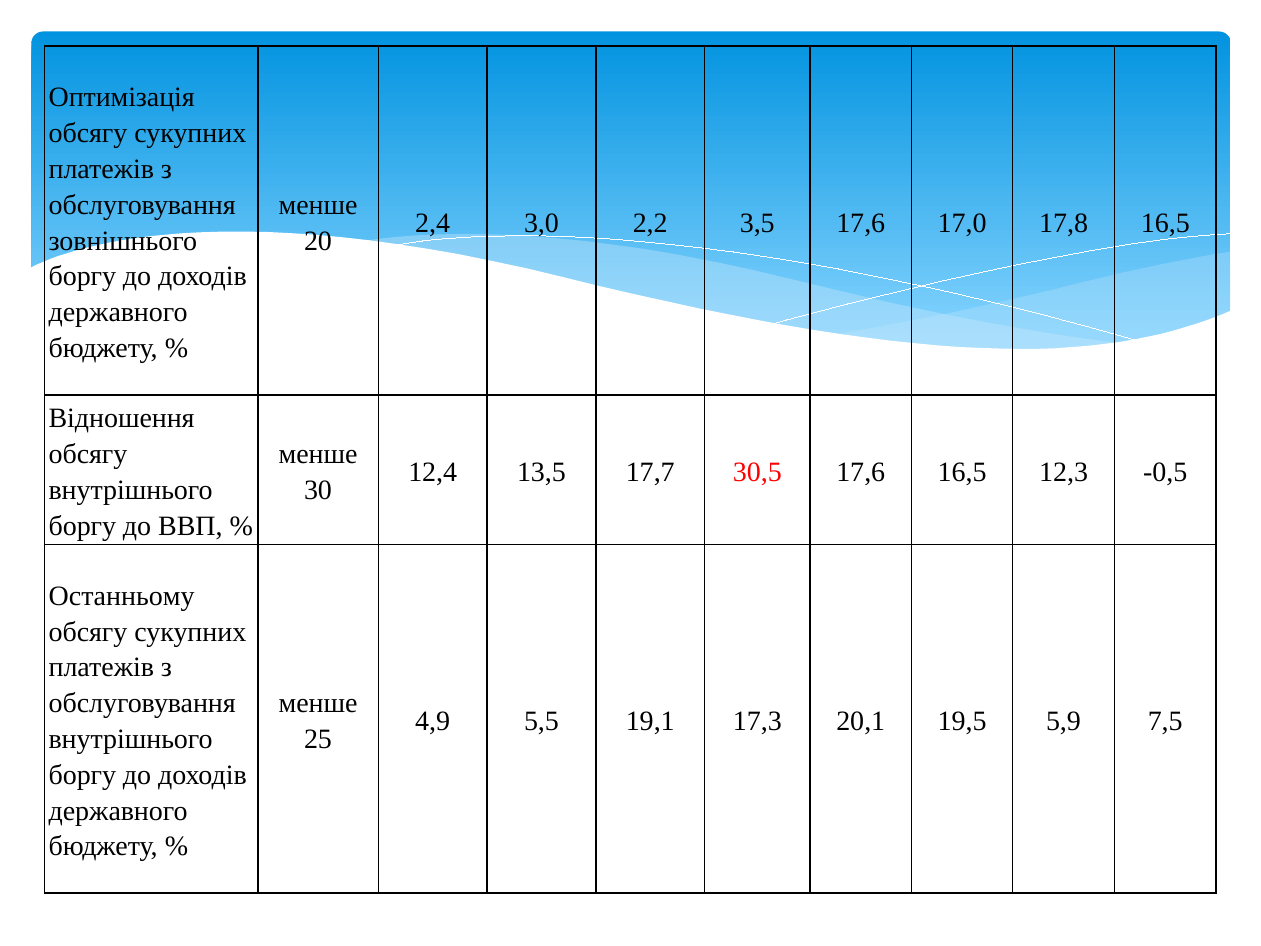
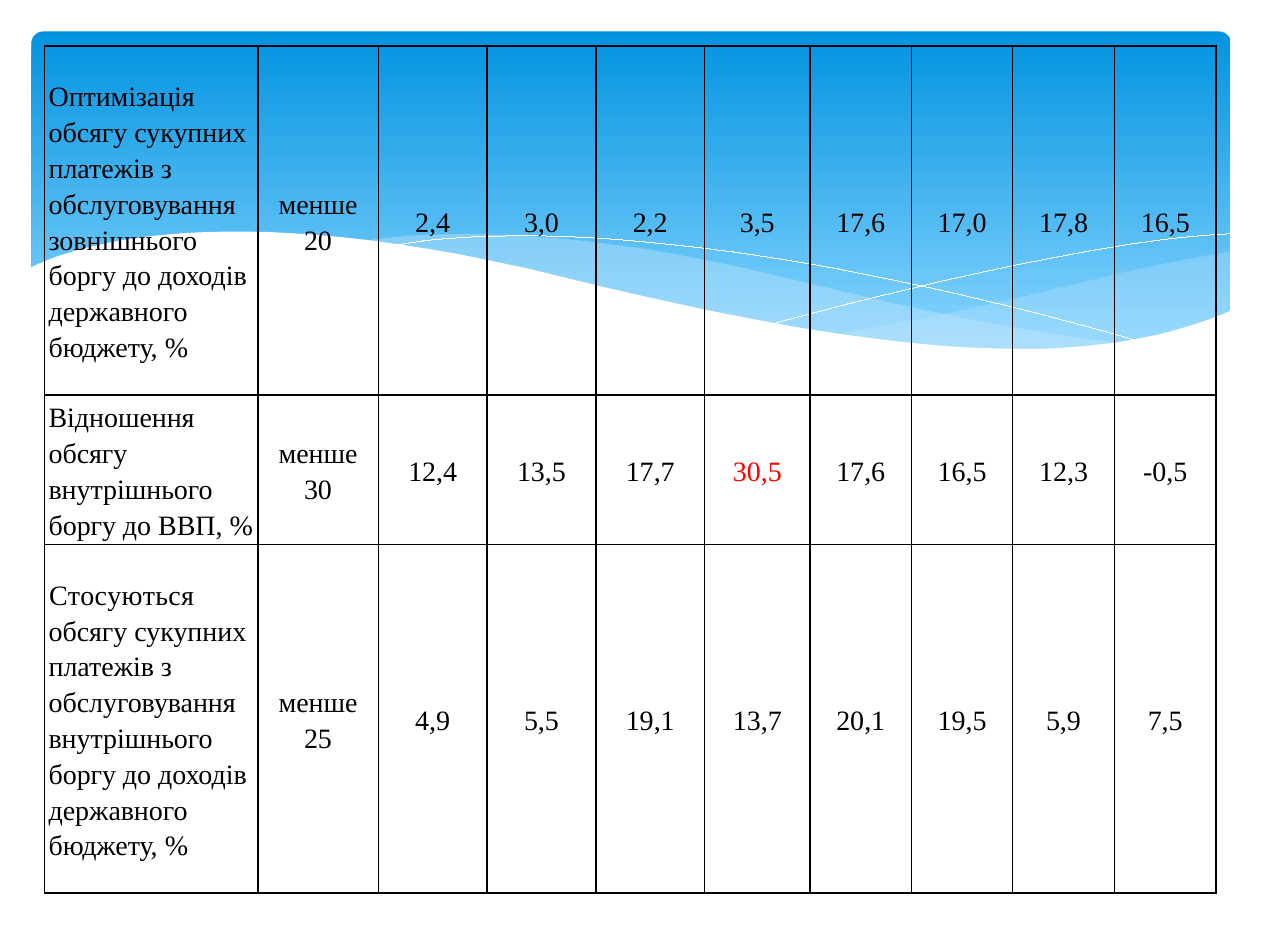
Останньому: Останньому -> Стосуються
17,3: 17,3 -> 13,7
